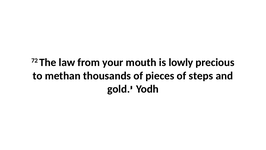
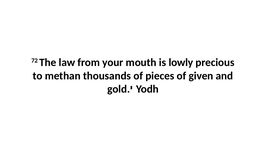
steps: steps -> given
